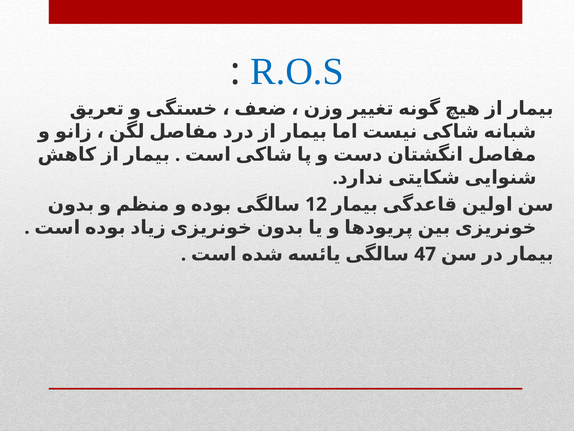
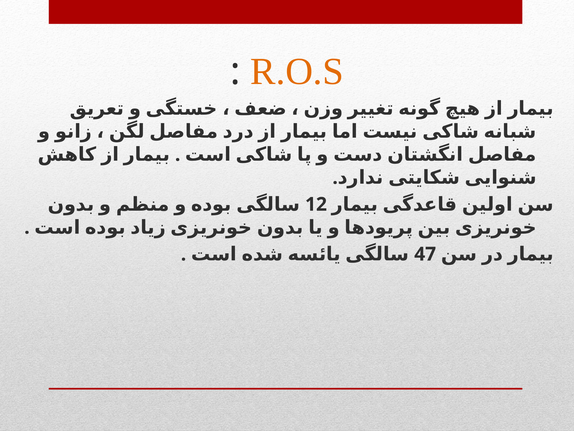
R.O.S colour: blue -> orange
